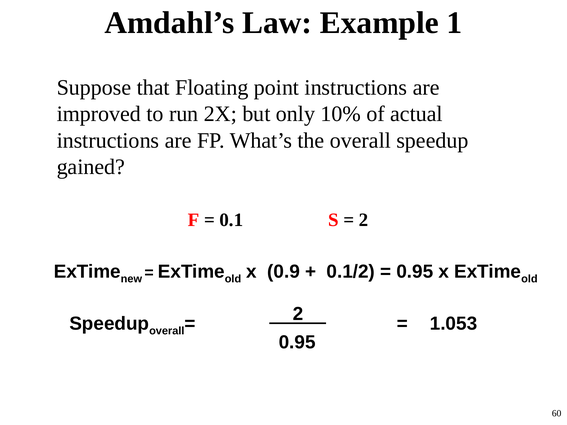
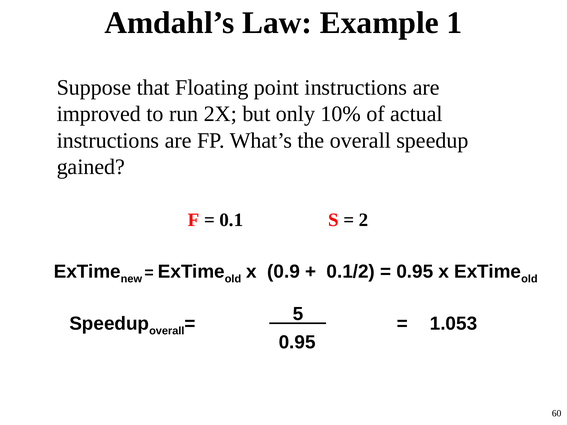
2 at (298, 314): 2 -> 5
